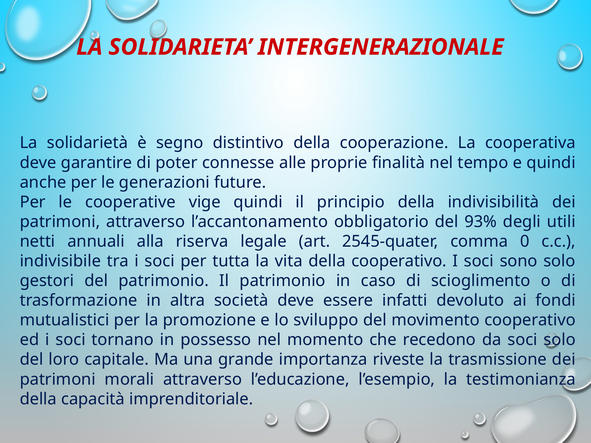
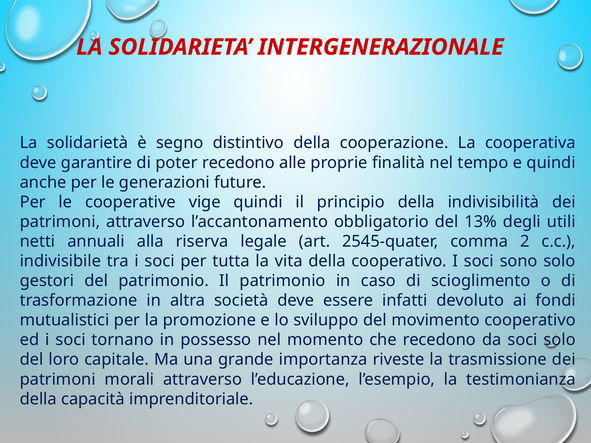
poter connesse: connesse -> recedono
93%: 93% -> 13%
0: 0 -> 2
